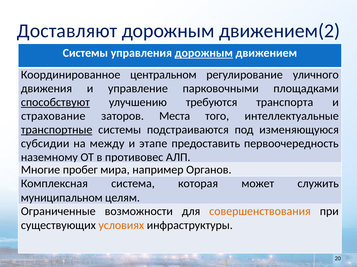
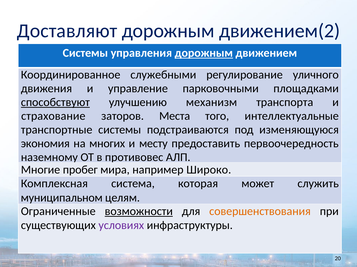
центральном: центральном -> служебными
требуются: требуются -> механизм
транспортные underline: present -> none
субсидии: субсидии -> экономия
между: между -> многих
этапе: этапе -> месту
Органов: Органов -> Широко
возможности underline: none -> present
условиях colour: orange -> purple
